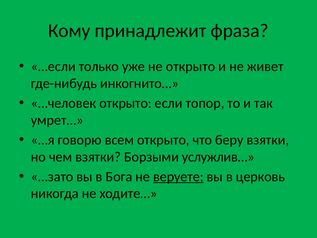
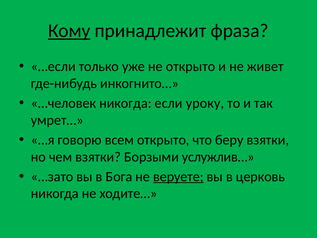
Кому underline: none -> present
…человек открыто: открыто -> никогда
топор: топор -> уроку
